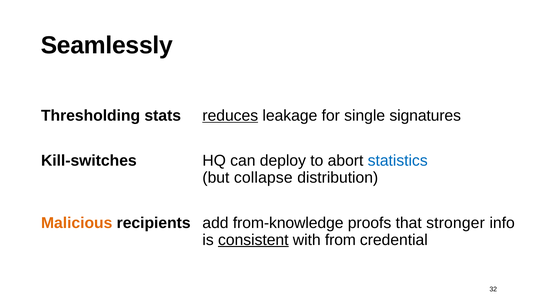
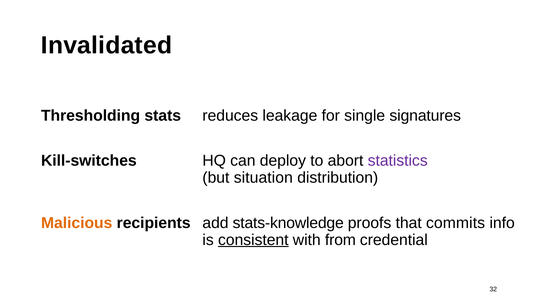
Seamlessly: Seamlessly -> Invalidated
reduces underline: present -> none
statistics colour: blue -> purple
collapse: collapse -> situation
from-knowledge: from-knowledge -> stats-knowledge
stronger: stronger -> commits
